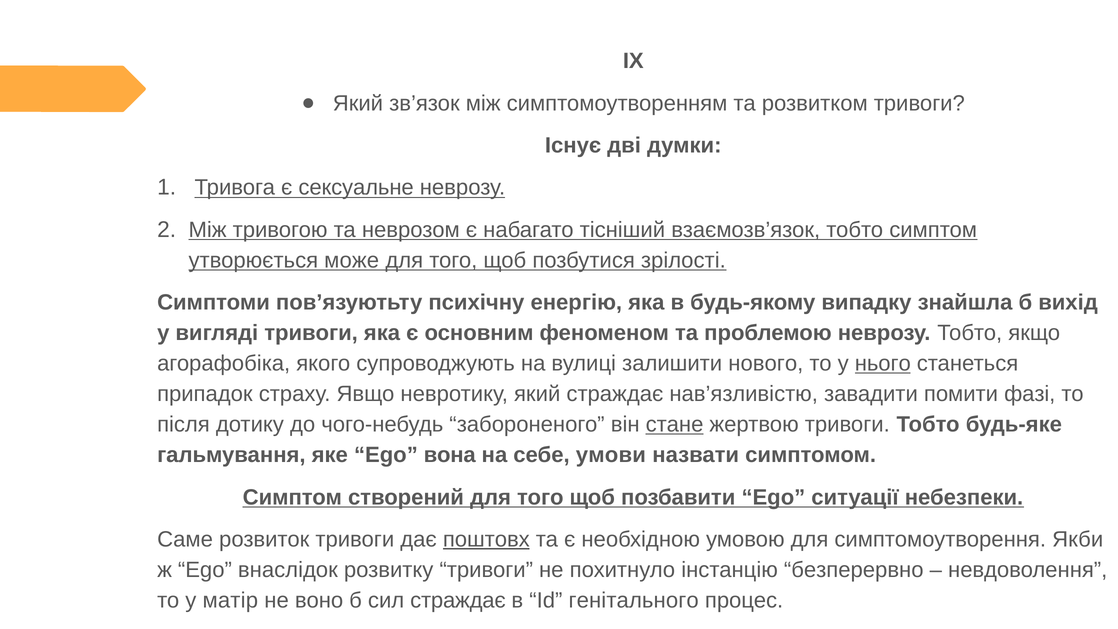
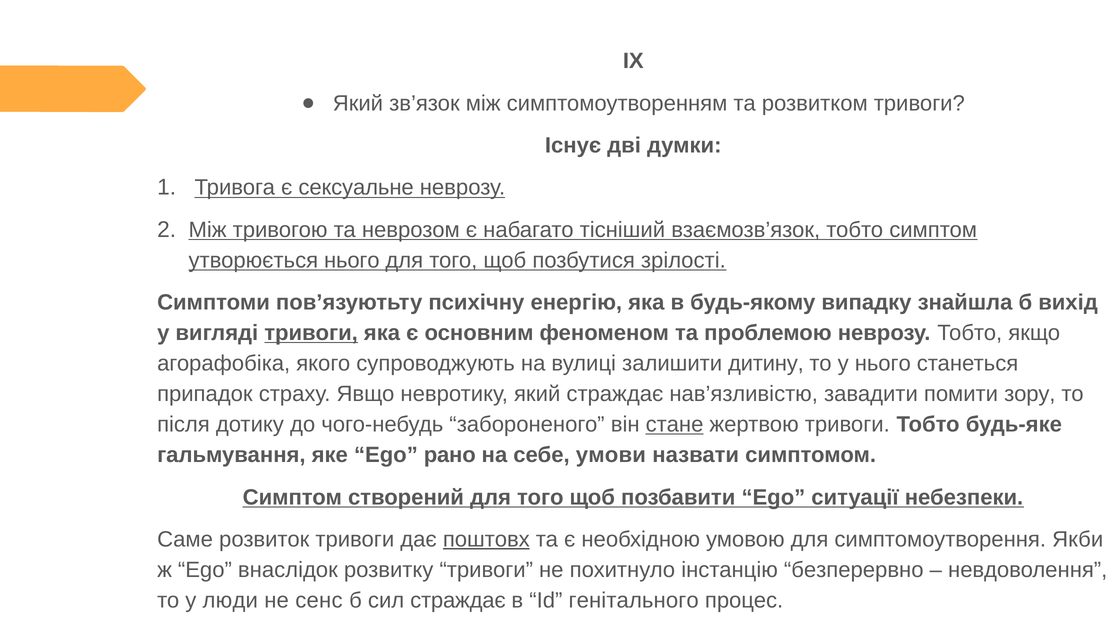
утворюється може: може -> нього
тривоги at (311, 333) underline: none -> present
нового: нового -> дитину
нього at (883, 363) underline: present -> none
фазі: фазі -> зору
вона: вона -> рано
матір: матір -> люди
воно: воно -> сенс
